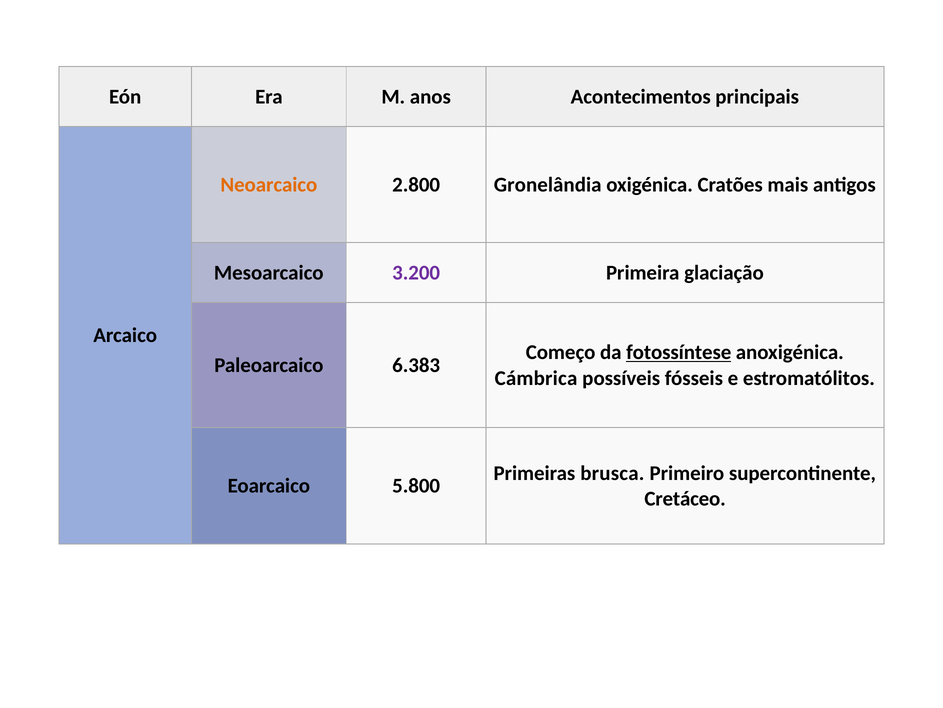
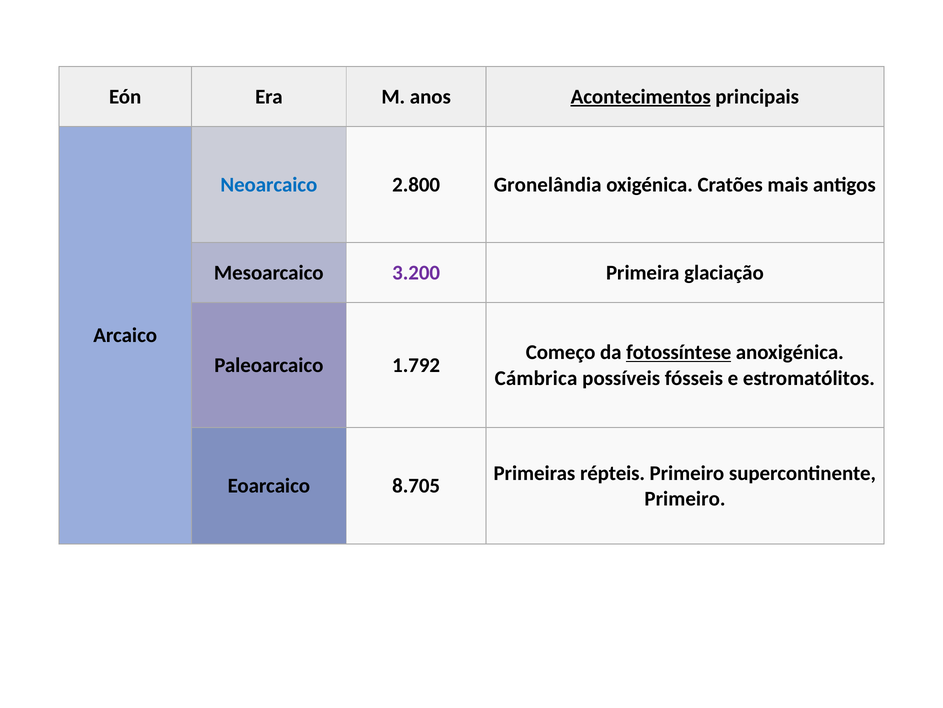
Acontecimentos underline: none -> present
Neoarcaico colour: orange -> blue
6.383: 6.383 -> 1.792
brusca: brusca -> répteis
5.800: 5.800 -> 8.705
Cretáceo at (685, 498): Cretáceo -> Primeiro
